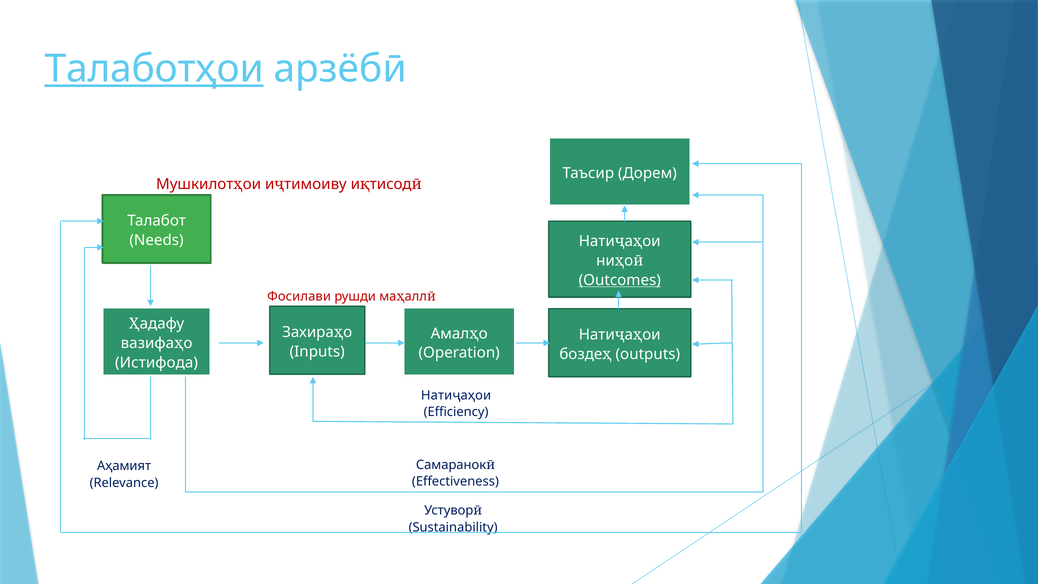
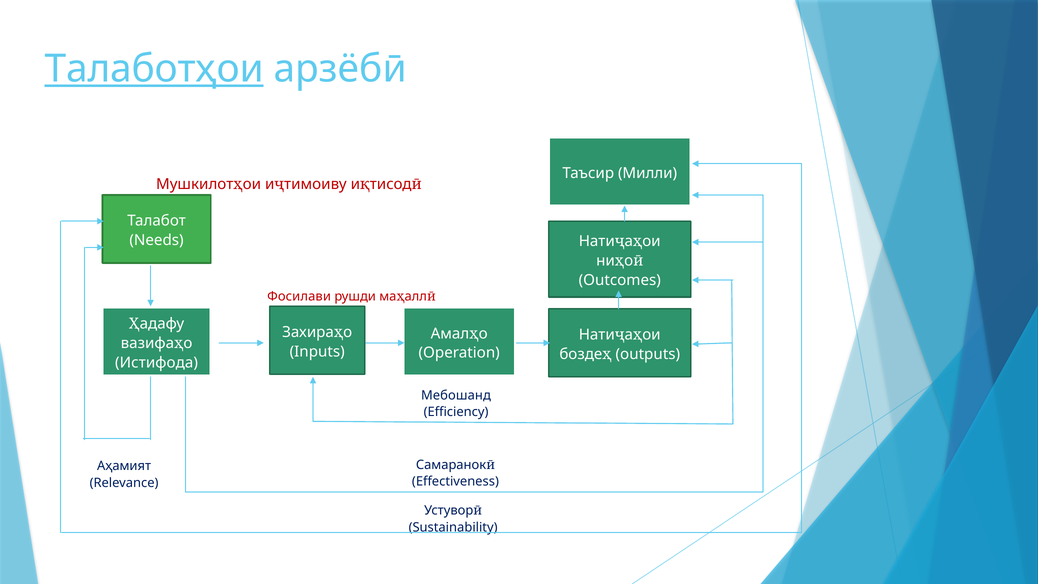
Дорем: Дорем -> Милли
Outcomes underline: present -> none
Натиҷаҳои at (456, 395): Натиҷаҳои -> Мебошанд
